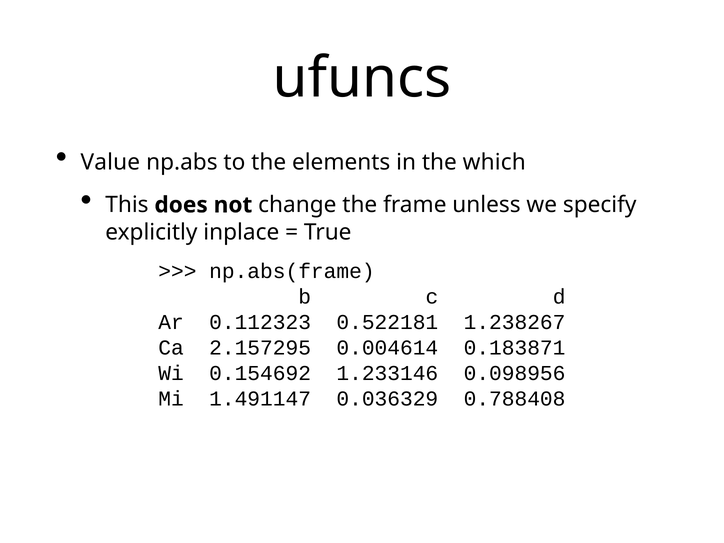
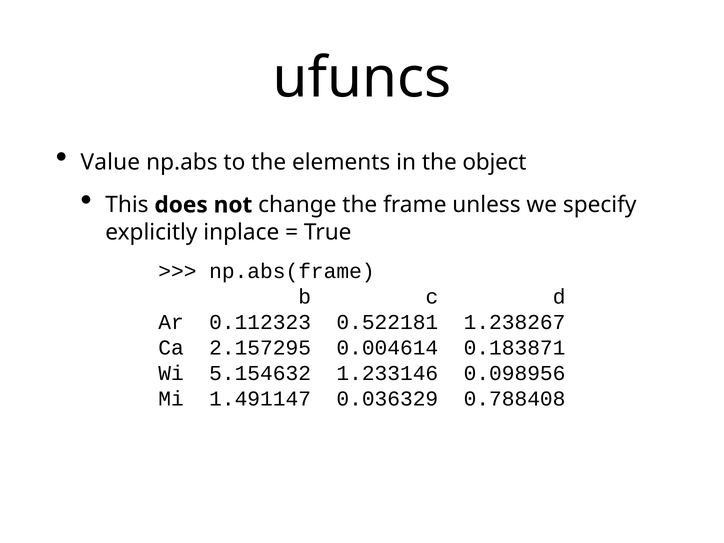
which: which -> object
0.154692: 0.154692 -> 5.154632
